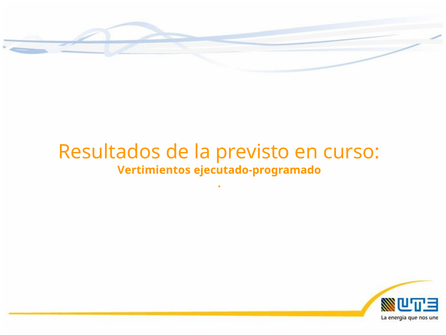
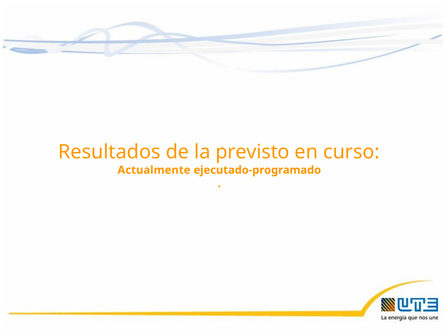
Vertimientos: Vertimientos -> Actualmente
